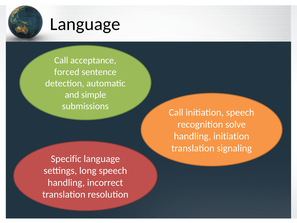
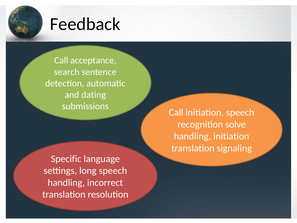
Language at (85, 24): Language -> Feedback
forced: forced -> search
simple: simple -> dating
